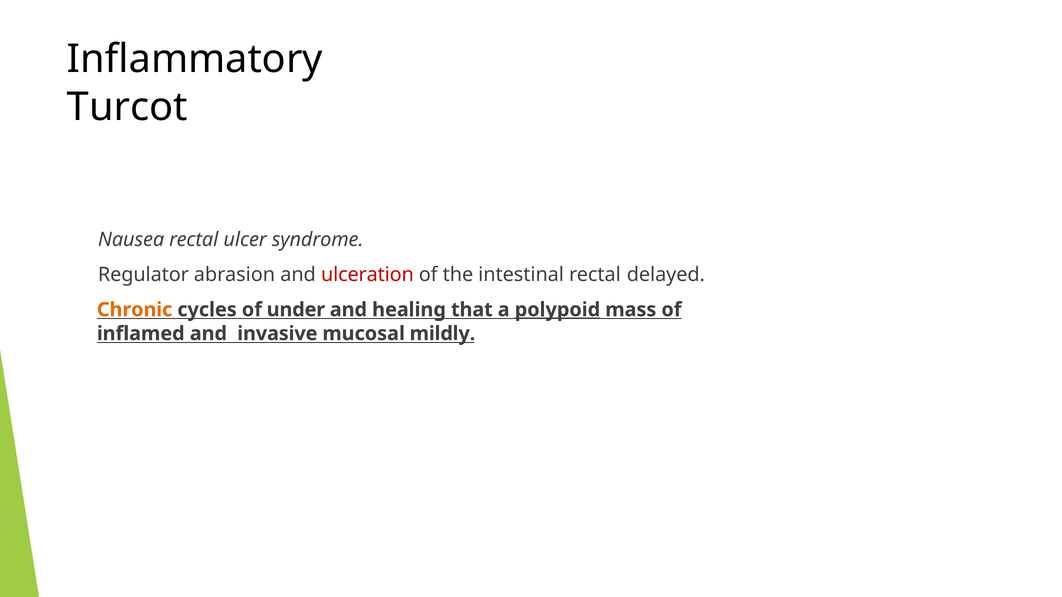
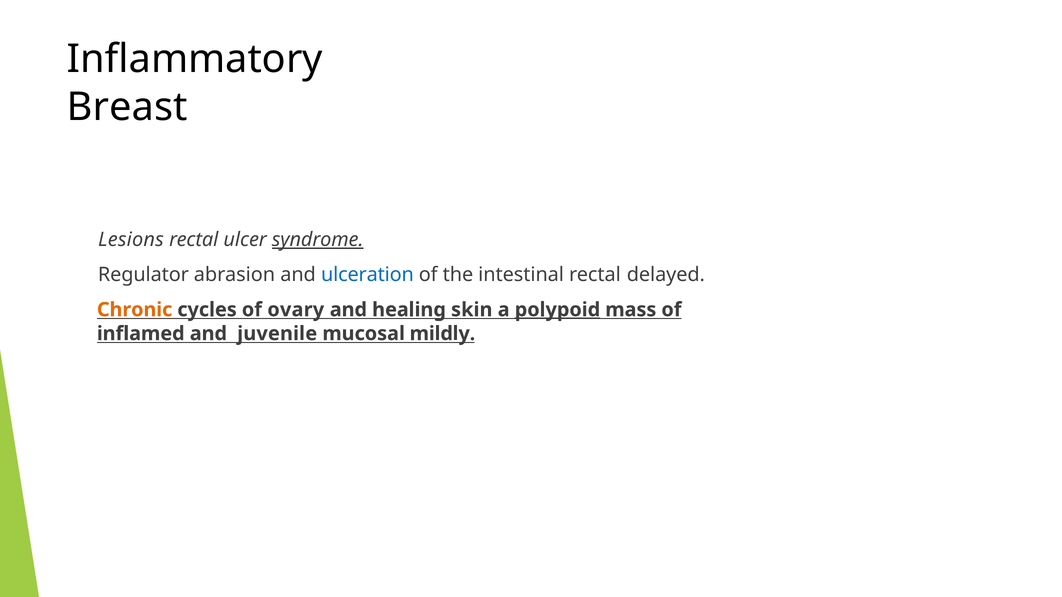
Turcot: Turcot -> Breast
Nausea: Nausea -> Lesions
syndrome underline: none -> present
ulceration colour: red -> blue
under: under -> ovary
that: that -> skin
invasive: invasive -> juvenile
